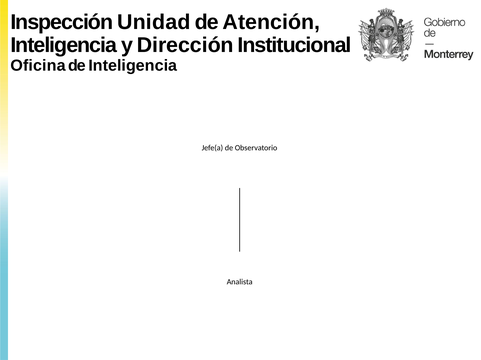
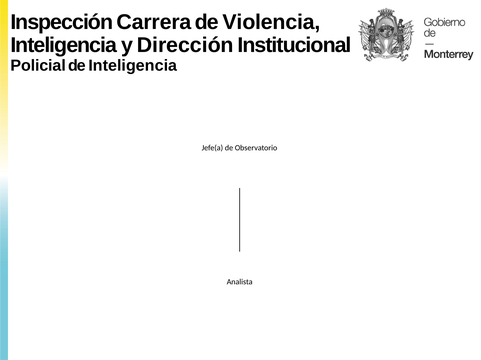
Unidad: Unidad -> Carrera
Atención: Atención -> Violencia
Oficina: Oficina -> Policial
